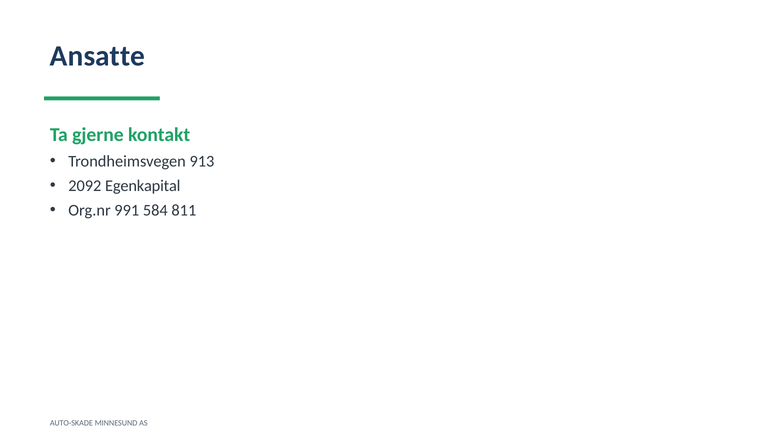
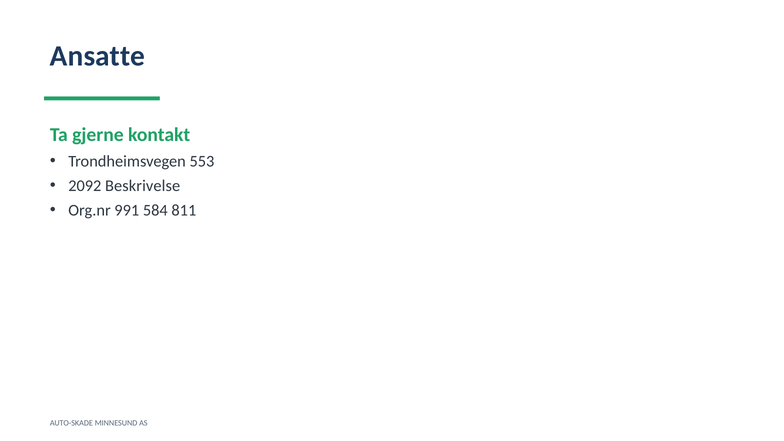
913: 913 -> 553
Egenkapital: Egenkapital -> Beskrivelse
